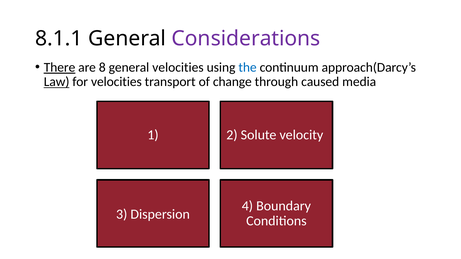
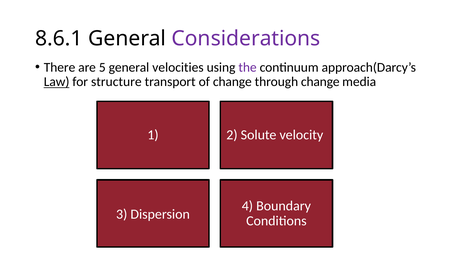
8.1.1: 8.1.1 -> 8.6.1
There underline: present -> none
8: 8 -> 5
the colour: blue -> purple
for velocities: velocities -> structure
through caused: caused -> change
